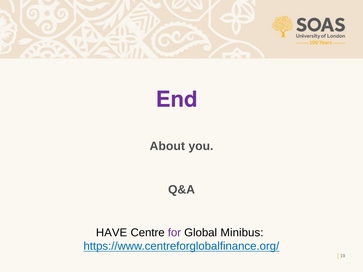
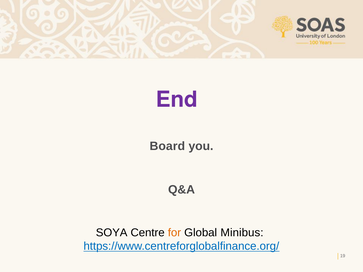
About: About -> Board
HAVE: HAVE -> SOYA
for colour: purple -> orange
